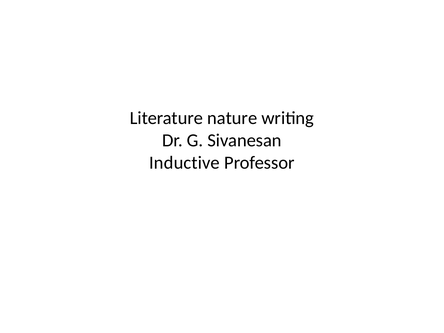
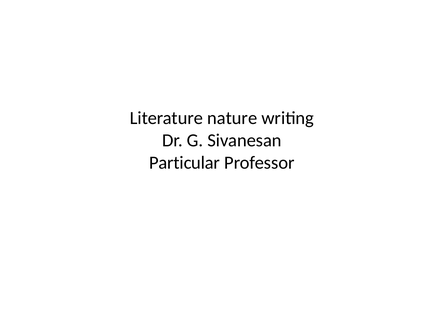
Inductive: Inductive -> Particular
